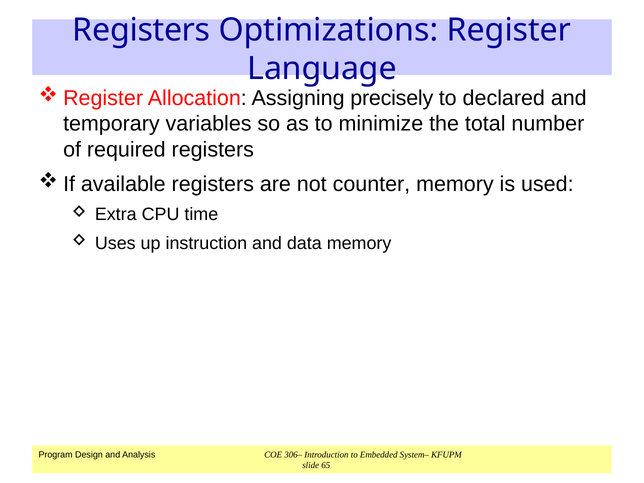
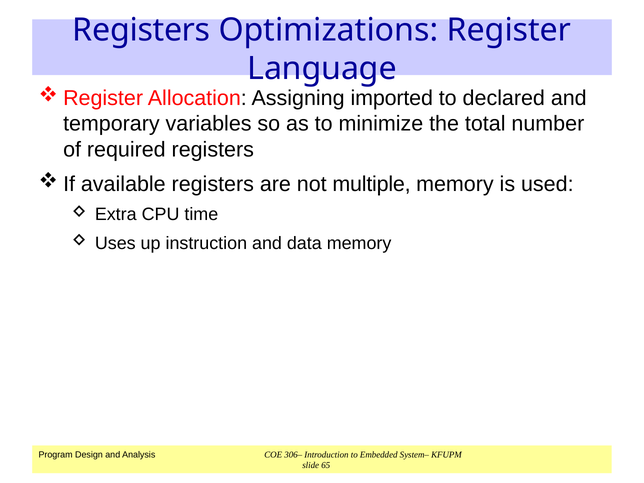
precisely: precisely -> imported
counter: counter -> multiple
